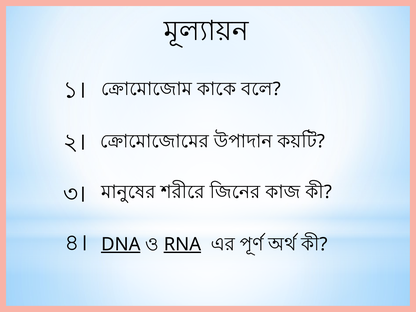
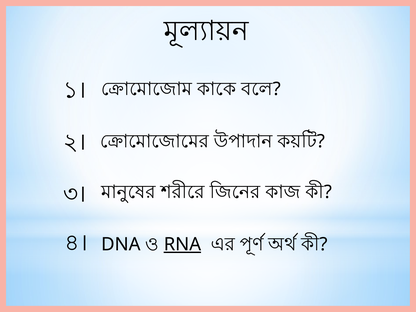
DNA underline: present -> none
